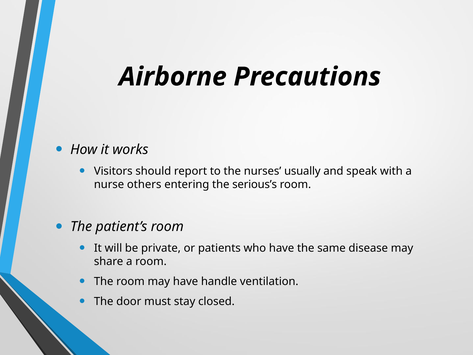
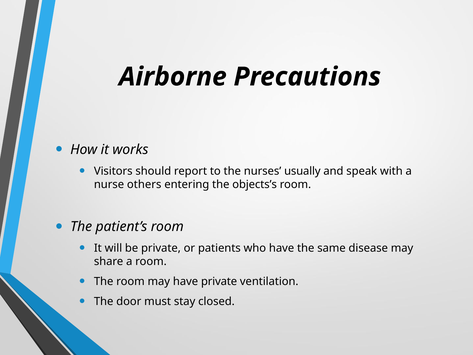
serious’s: serious’s -> objects’s
have handle: handle -> private
